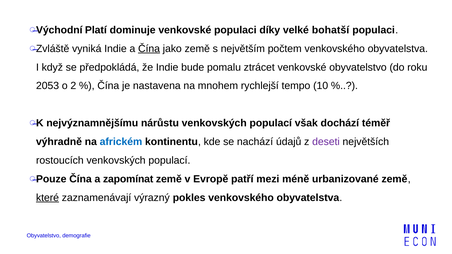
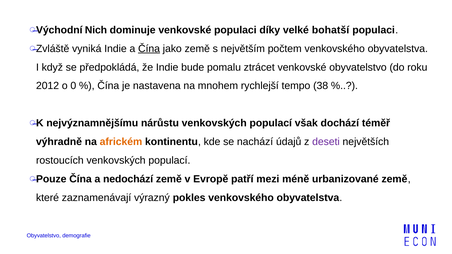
Platí: Platí -> Nich
2053: 2053 -> 2012
2: 2 -> 0
10: 10 -> 38
africkém colour: blue -> orange
zapomínat: zapomínat -> nedochází
které underline: present -> none
